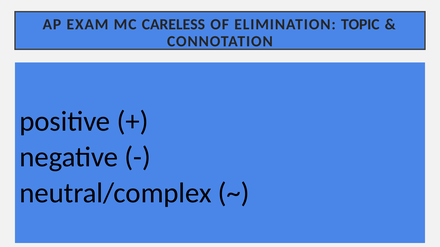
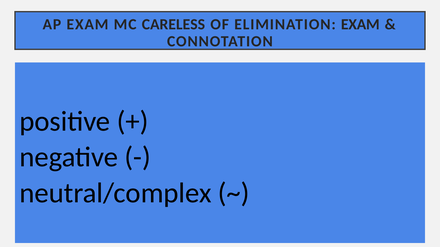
ELIMINATION TOPIC: TOPIC -> EXAM
